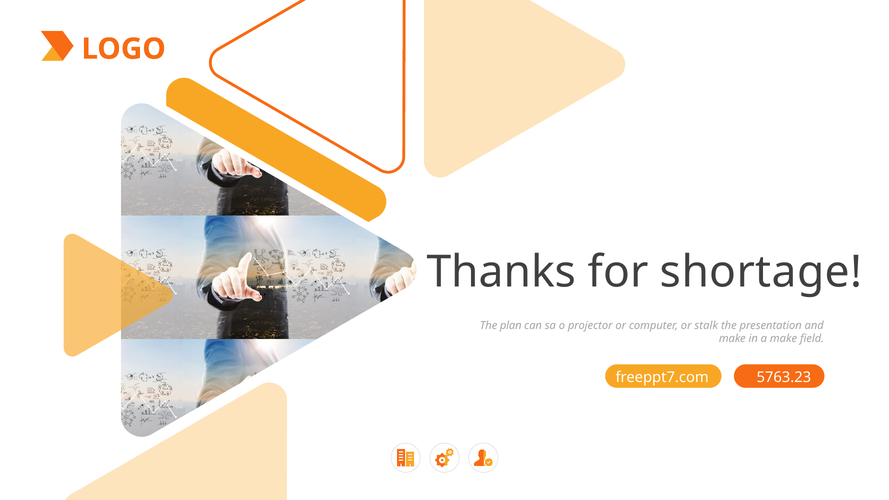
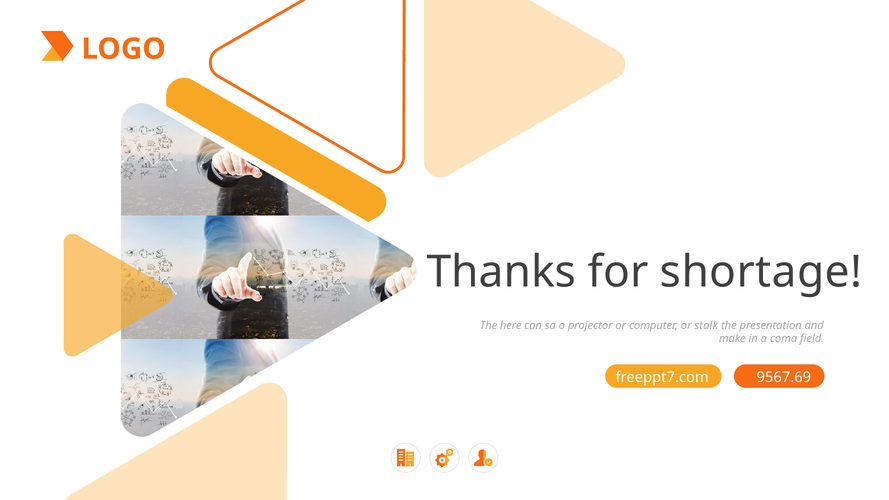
plan: plan -> here
a make: make -> coma
5763.23: 5763.23 -> 9567.69
